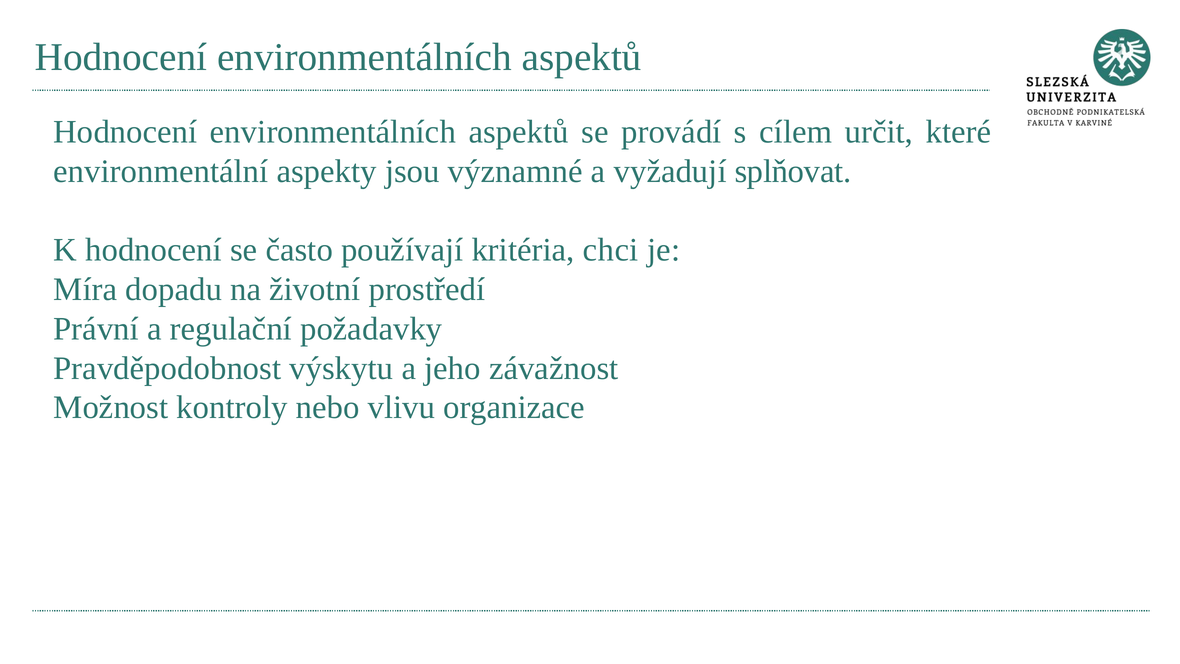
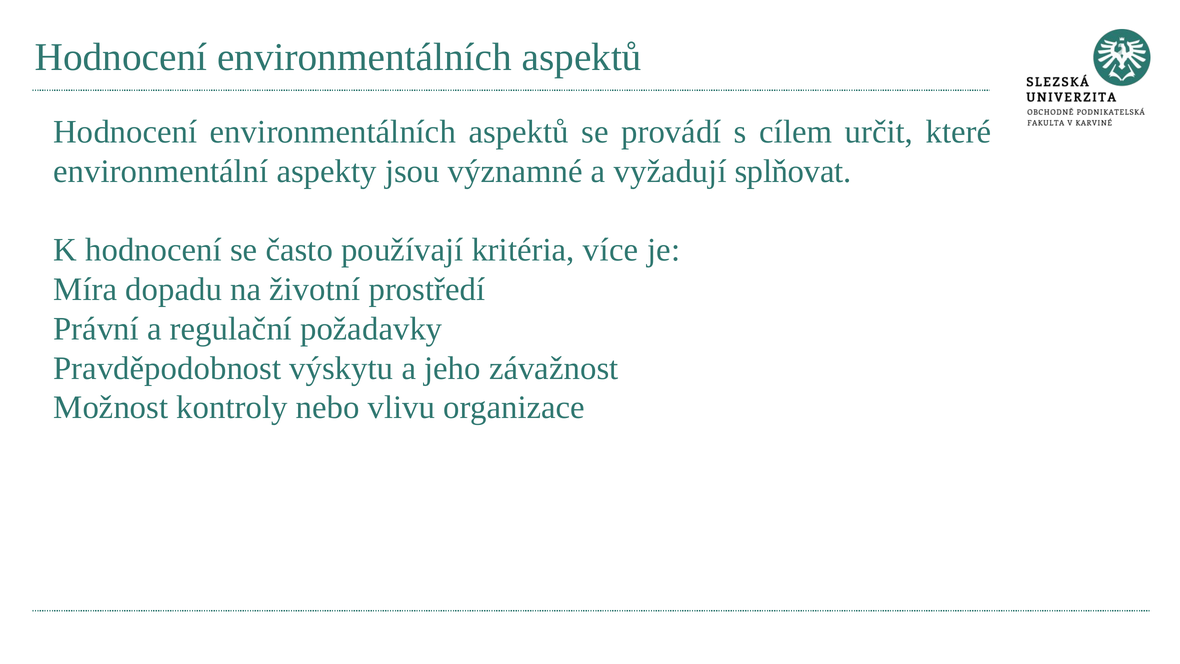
chci: chci -> více
